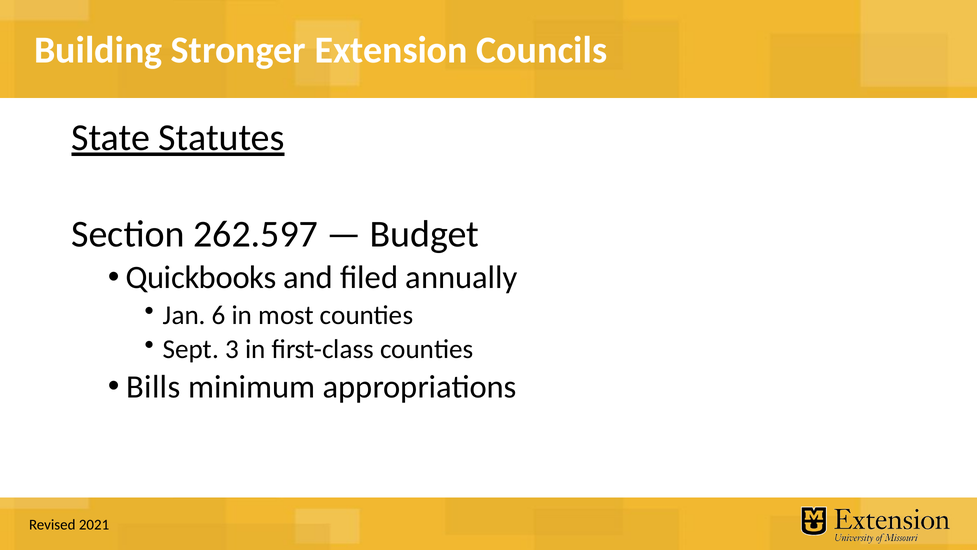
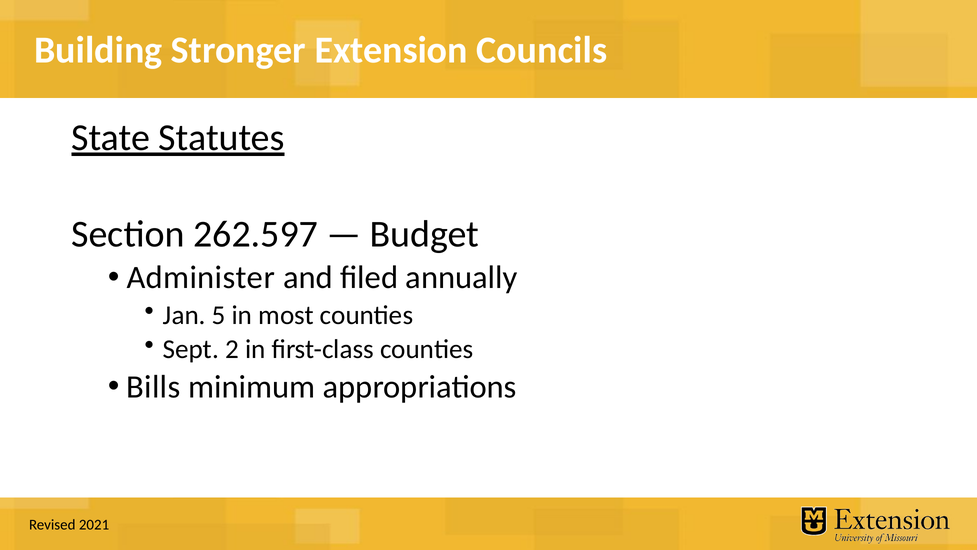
Quickbooks: Quickbooks -> Administer
6: 6 -> 5
3: 3 -> 2
